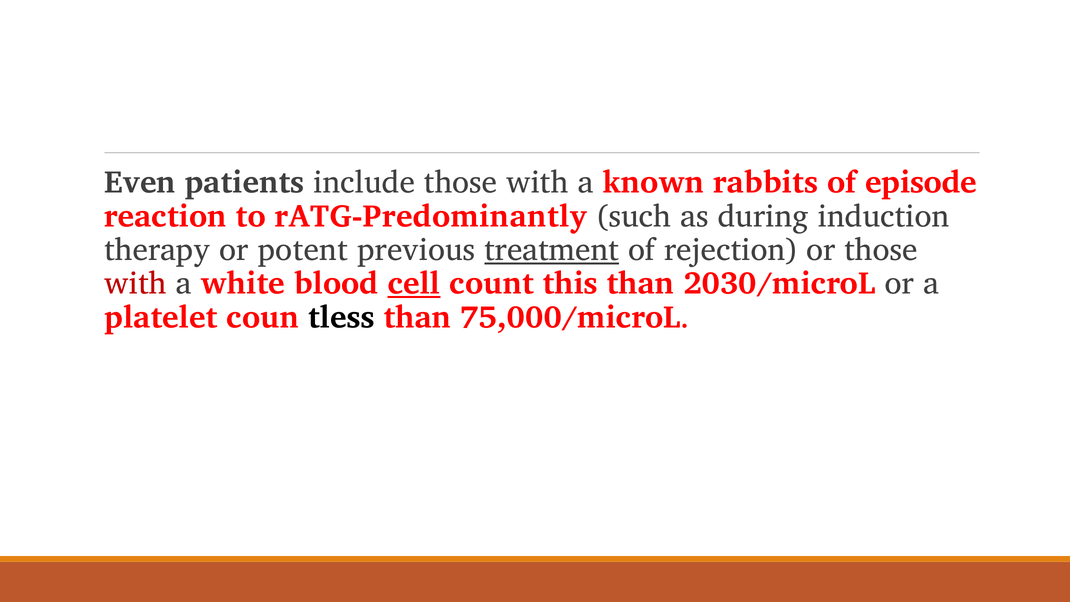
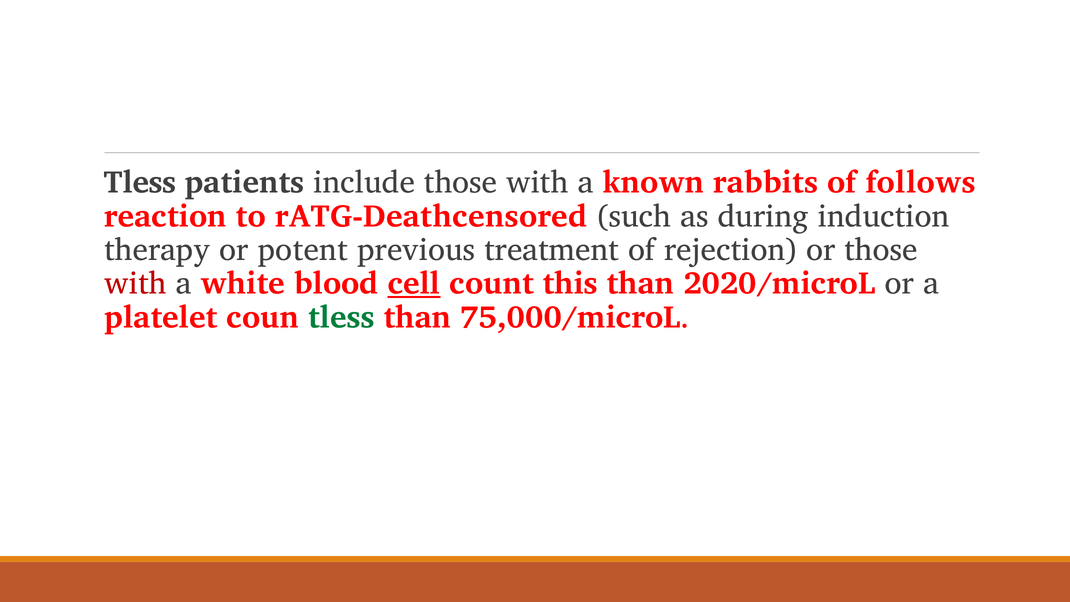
Even at (140, 183): Even -> Tless
episode: episode -> follows
rATG-Predominantly: rATG-Predominantly -> rATG-Deathcensored
treatment underline: present -> none
2030/microL: 2030/microL -> 2020/microL
tless at (341, 317) colour: black -> green
